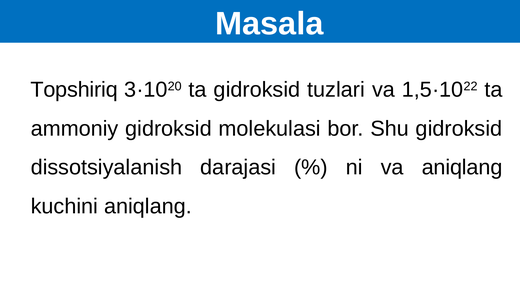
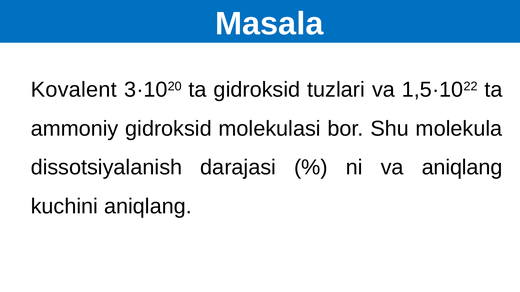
Topshiriq: Topshiriq -> Kovalent
Shu gidroksid: gidroksid -> molekula
